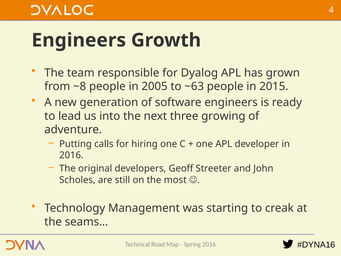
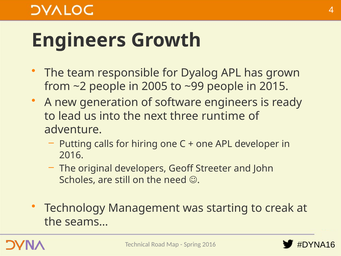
~8: ~8 -> ~2
~63: ~63 -> ~99
growing: growing -> runtime
most: most -> need
